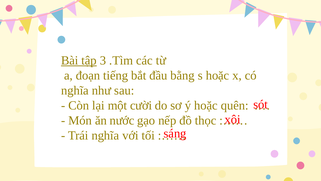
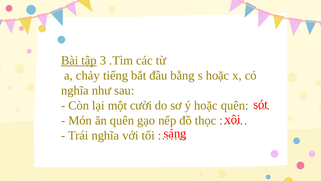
đoạn: đoạn -> chảy
ăn nước: nước -> quên
